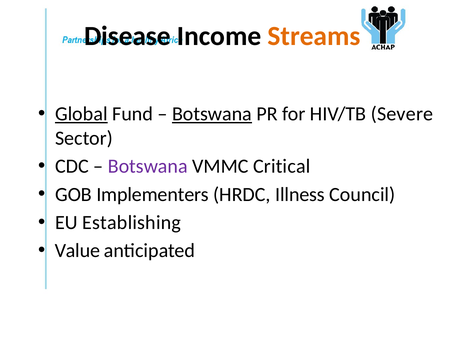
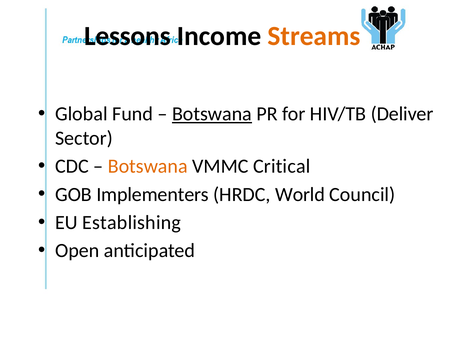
Disease: Disease -> Lessons
Global underline: present -> none
Severe: Severe -> Deliver
Botswana at (148, 166) colour: purple -> orange
Illness: Illness -> World
Value: Value -> Open
